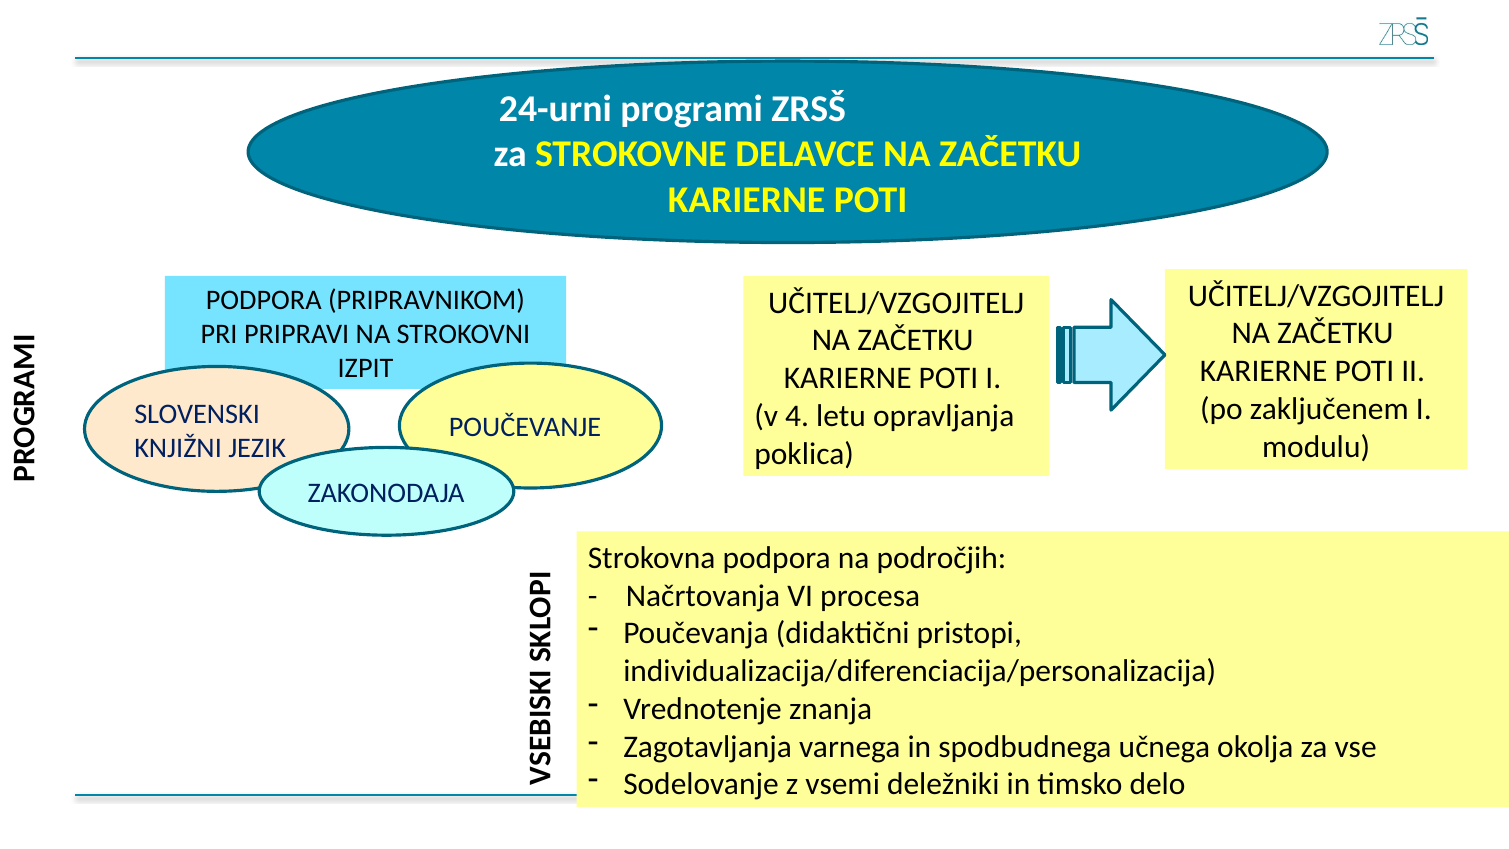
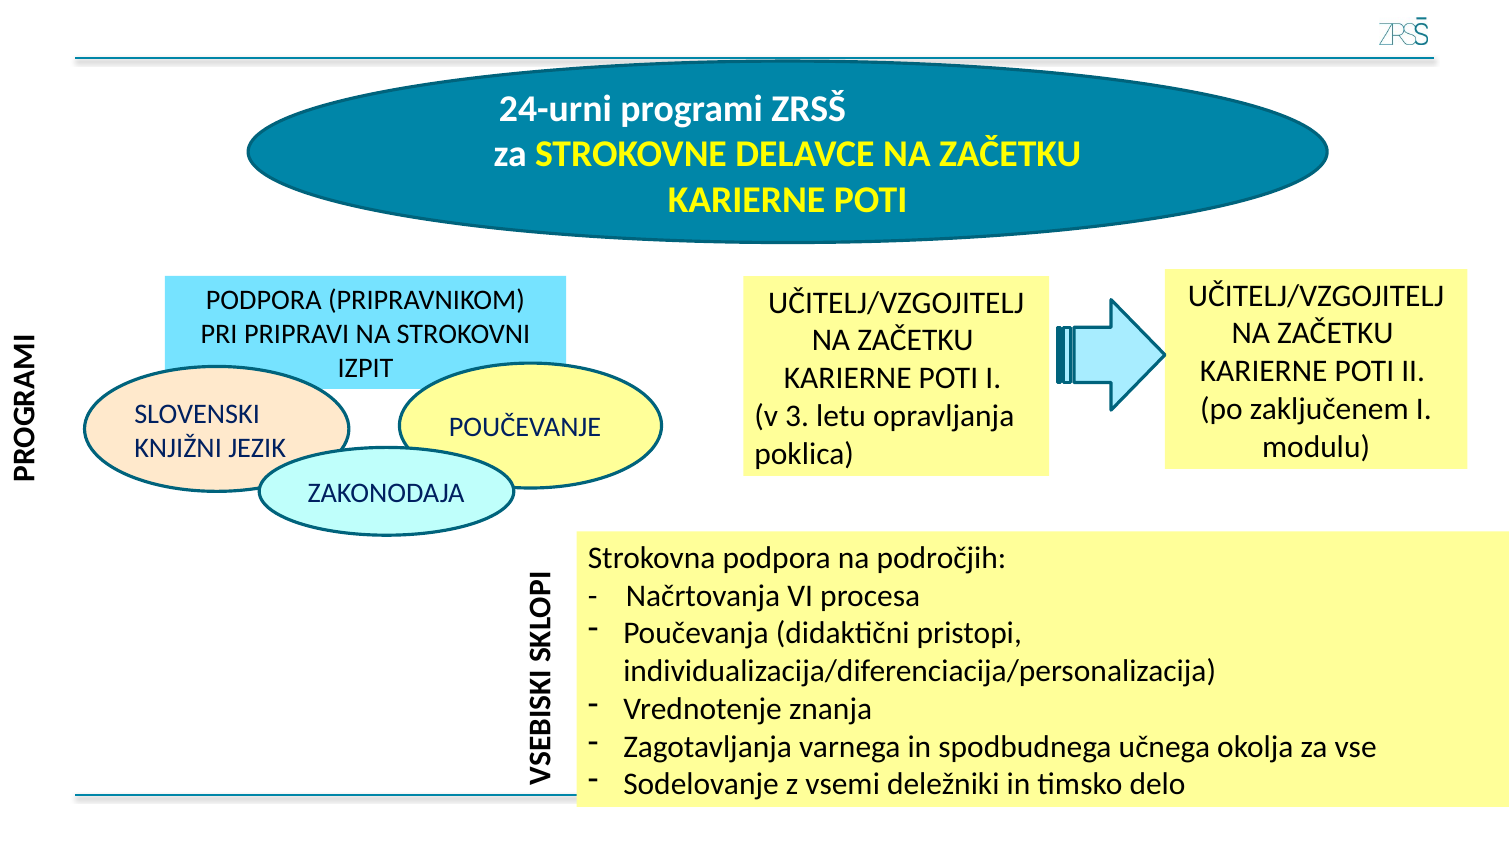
4: 4 -> 3
